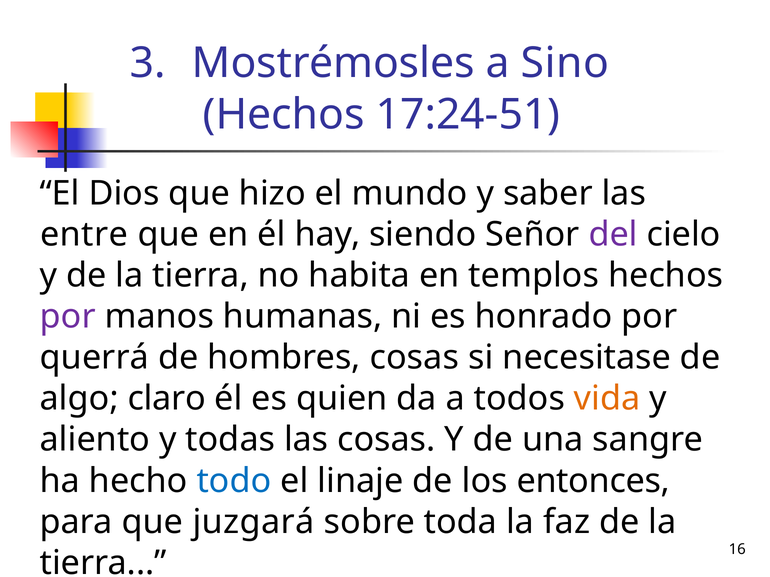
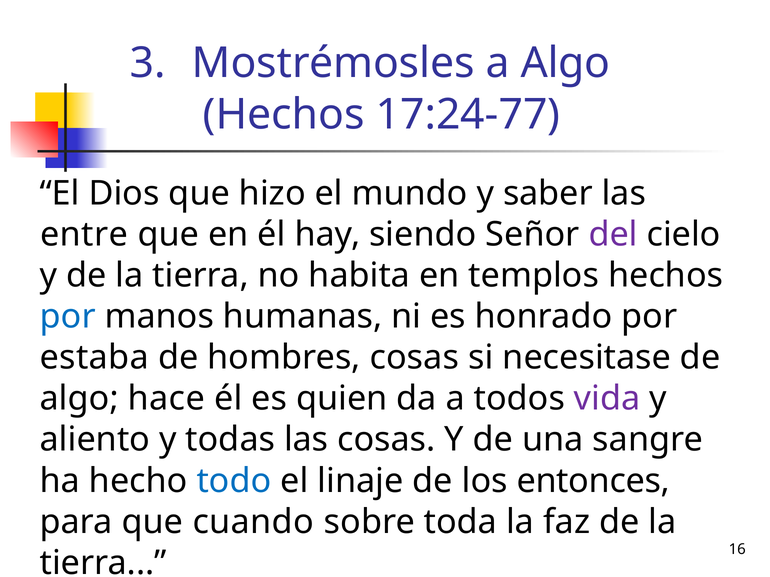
a Sino: Sino -> Algo
17:24-51: 17:24-51 -> 17:24-77
por at (68, 317) colour: purple -> blue
querrá: querrá -> estaba
claro: claro -> hace
vida colour: orange -> purple
juzgará: juzgará -> cuando
